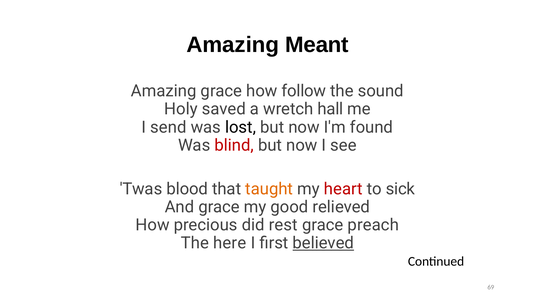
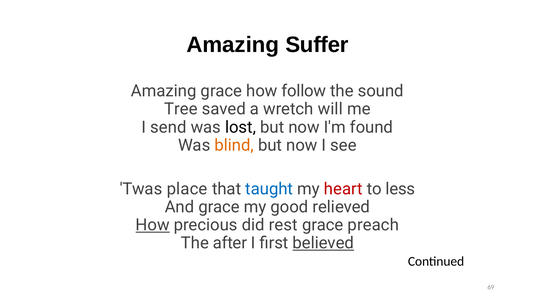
Meant: Meant -> Suffer
Holy: Holy -> Tree
hall: hall -> will
blind colour: red -> orange
blood: blood -> place
taught colour: orange -> blue
sick: sick -> less
How at (153, 225) underline: none -> present
here: here -> after
